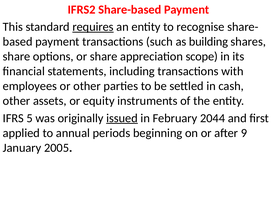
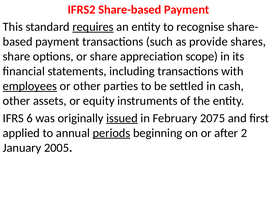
building: building -> provide
employees underline: none -> present
5: 5 -> 6
2044: 2044 -> 2075
periods underline: none -> present
9: 9 -> 2
